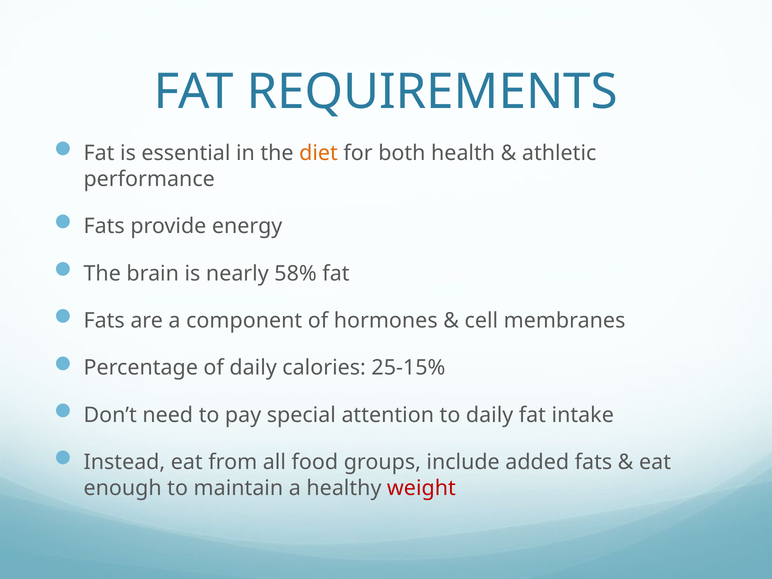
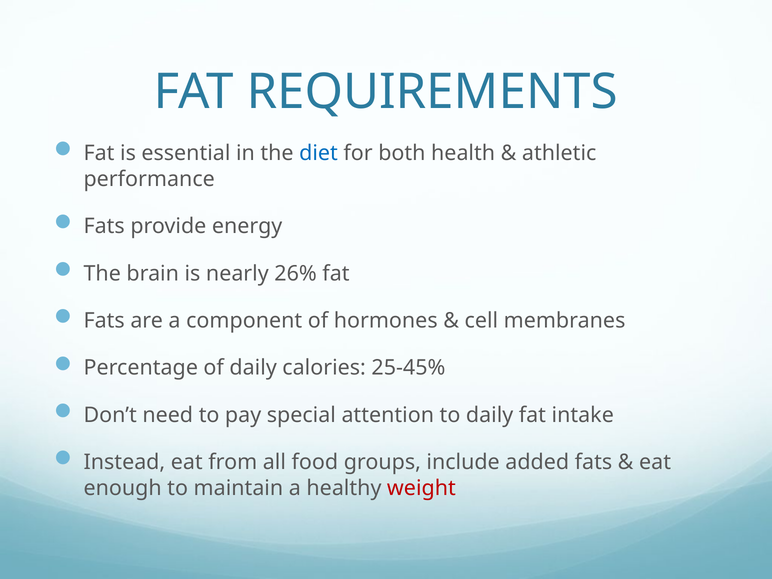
diet colour: orange -> blue
58%: 58% -> 26%
25-15%: 25-15% -> 25-45%
